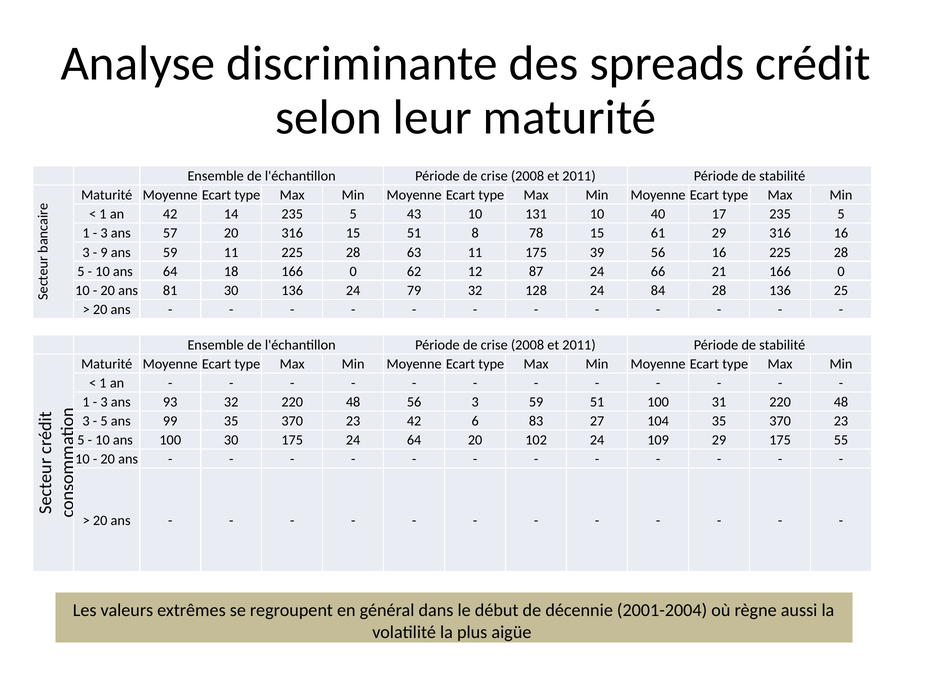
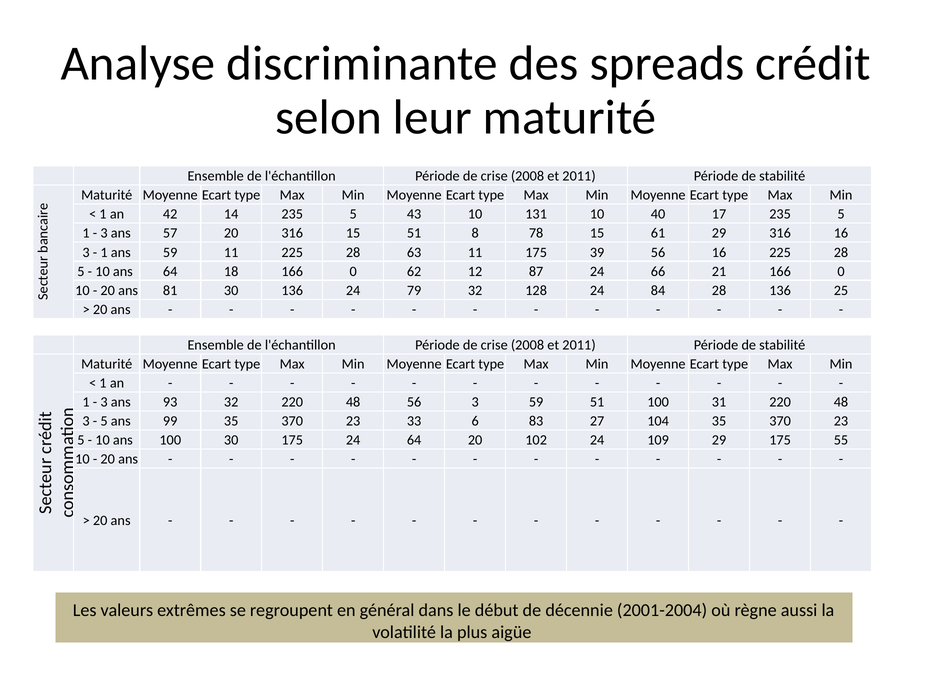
9 at (104, 252): 9 -> 1
23 42: 42 -> 33
